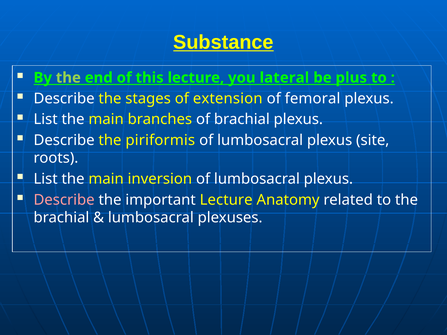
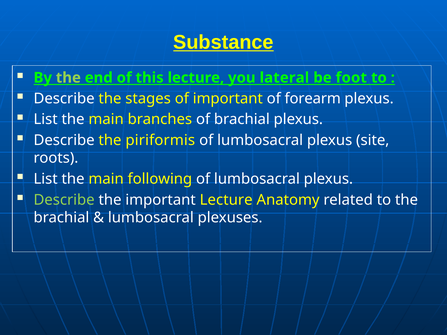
plus: plus -> foot
of extension: extension -> important
femoral: femoral -> forearm
inversion: inversion -> following
Describe at (64, 200) colour: pink -> light green
